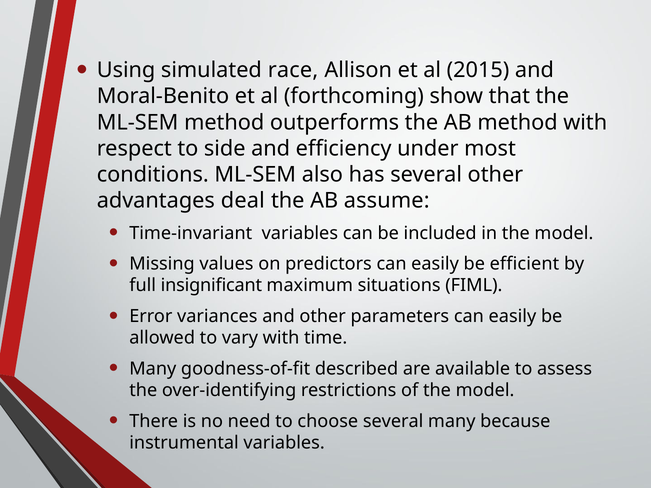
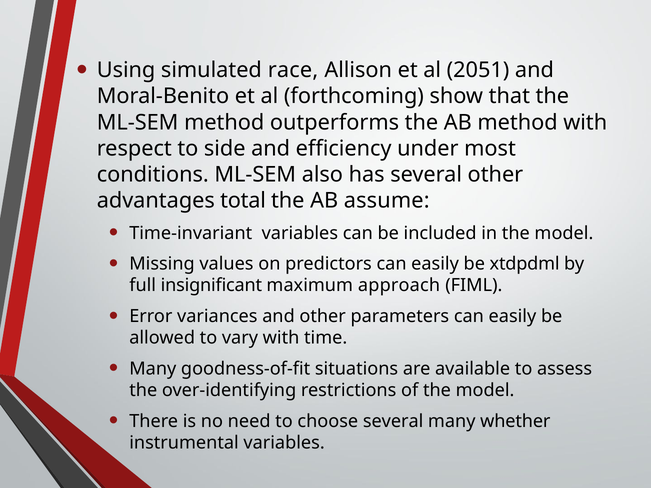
2015: 2015 -> 2051
deal: deal -> total
efficient: efficient -> xtdpdml
situations: situations -> approach
described: described -> situations
because: because -> whether
